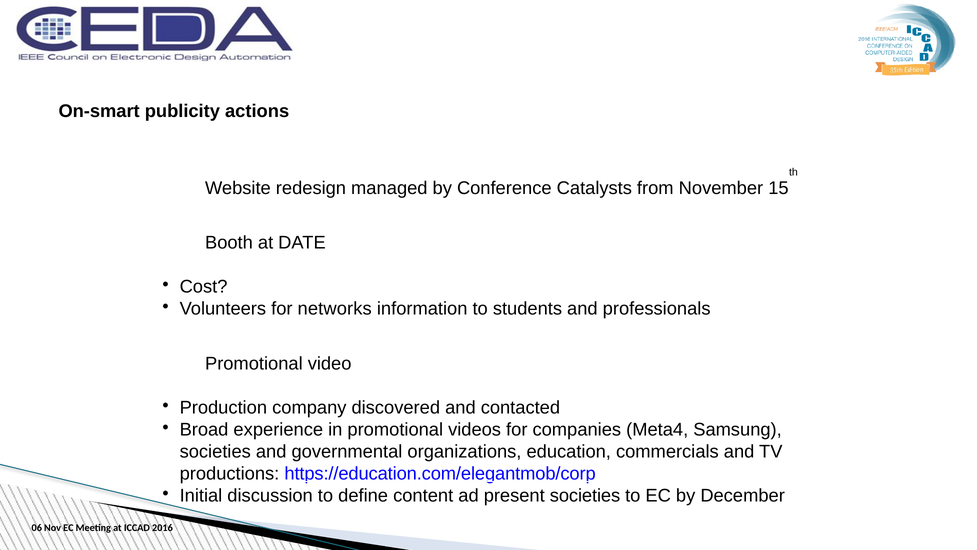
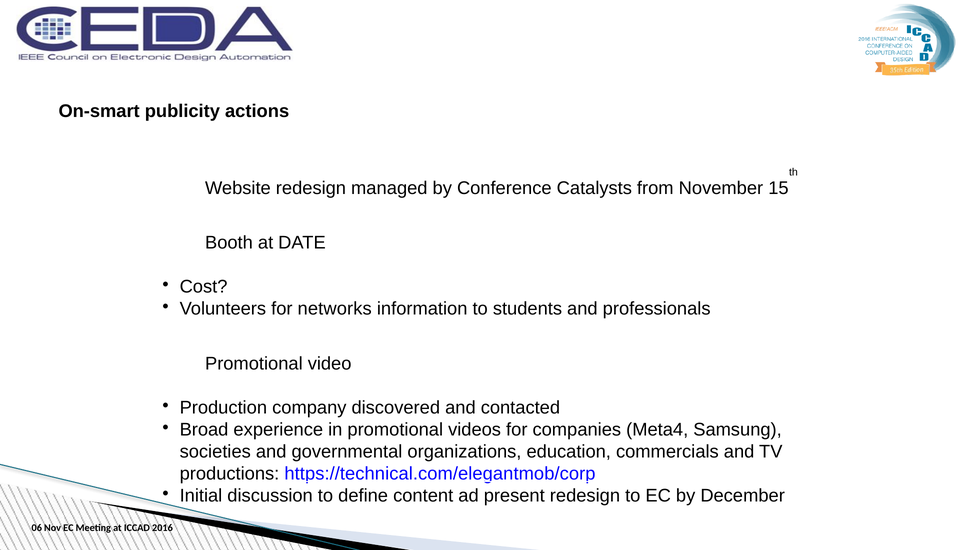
https://education.com/elegantmob/corp: https://education.com/elegantmob/corp -> https://technical.com/elegantmob/corp
present societies: societies -> redesign
